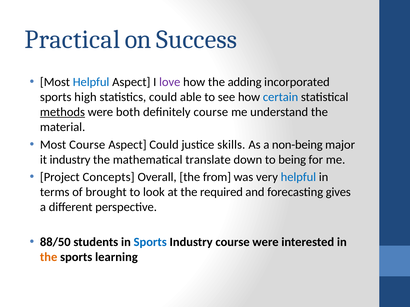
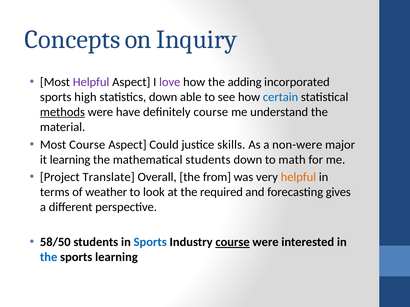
Practical: Practical -> Concepts
Success: Success -> Inquiry
Helpful at (91, 82) colour: blue -> purple
statistics could: could -> down
both: both -> have
non-being: non-being -> non-were
it industry: industry -> learning
mathematical translate: translate -> students
being: being -> math
Concepts: Concepts -> Translate
helpful at (298, 177) colour: blue -> orange
brought: brought -> weather
88/50: 88/50 -> 58/50
course at (233, 242) underline: none -> present
the at (49, 258) colour: orange -> blue
